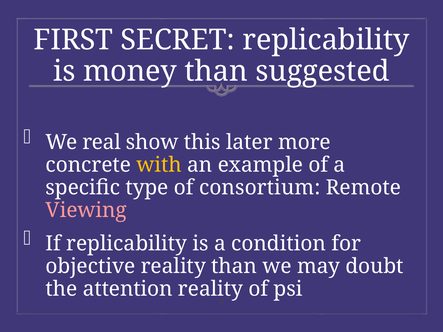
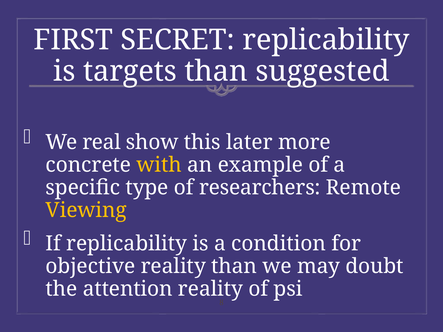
money: money -> targets
consortium: consortium -> researchers
Viewing colour: pink -> yellow
